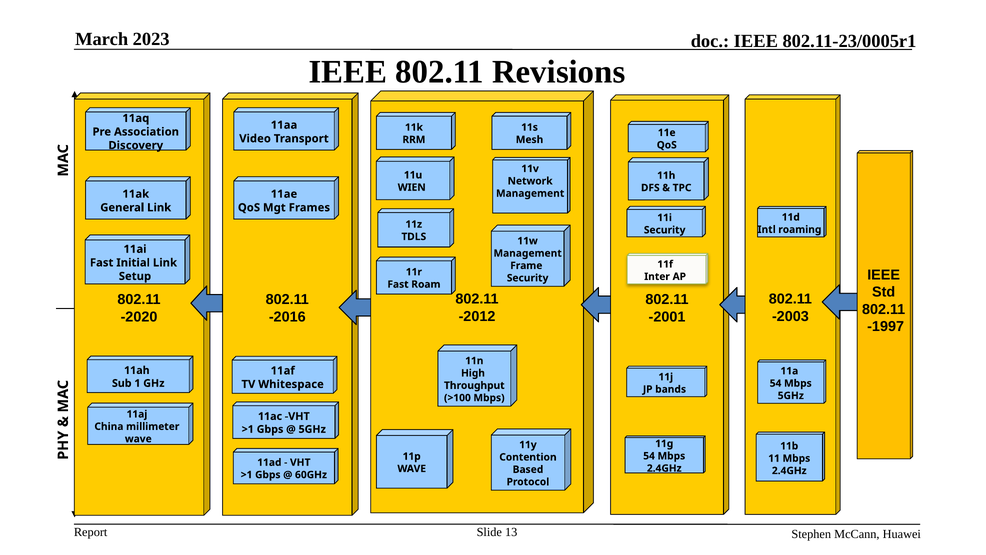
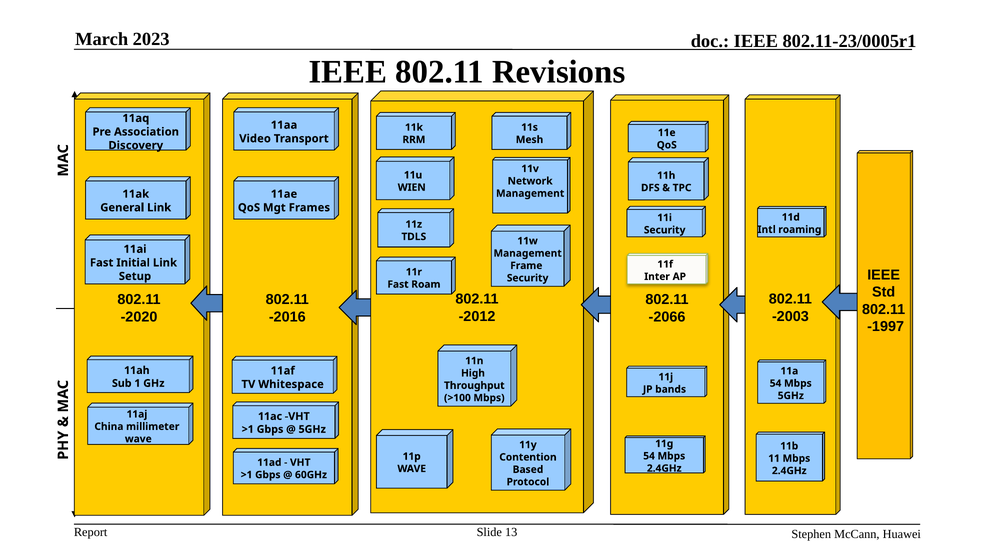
-2001: -2001 -> -2066
